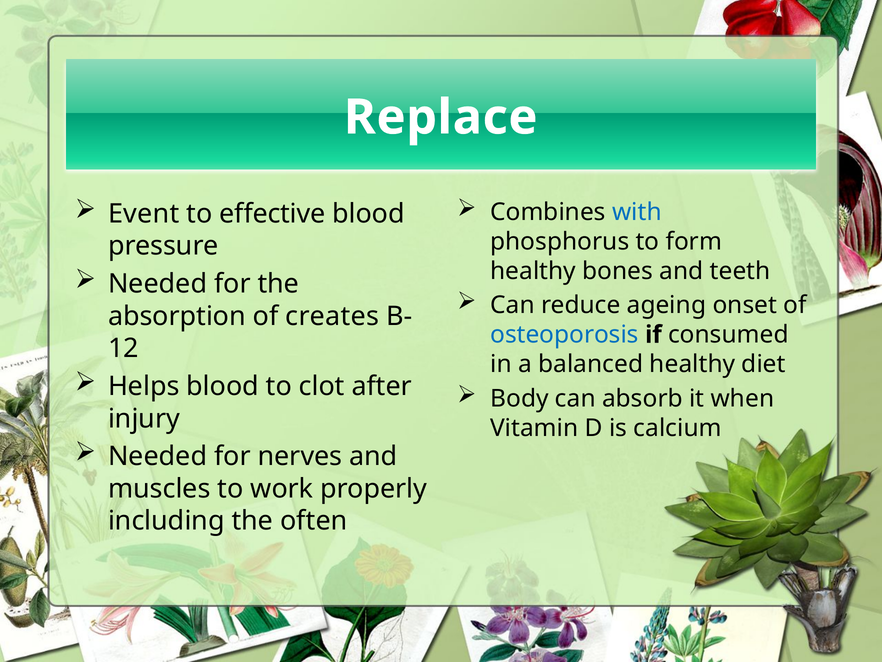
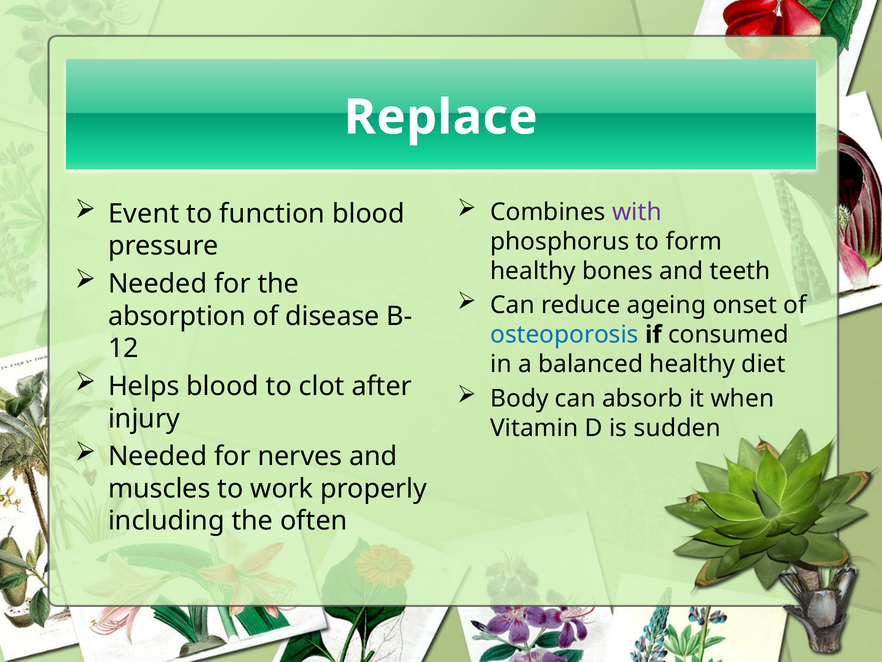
with colour: blue -> purple
effective: effective -> function
creates: creates -> disease
calcium: calcium -> sudden
